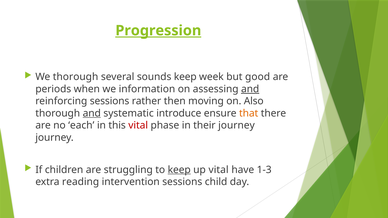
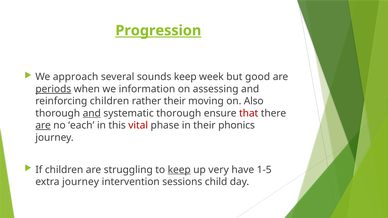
We thorough: thorough -> approach
periods underline: none -> present
and at (250, 89) underline: present -> none
reinforcing sessions: sessions -> children
rather then: then -> their
systematic introduce: introduce -> thorough
that colour: orange -> red
are at (43, 125) underline: none -> present
their journey: journey -> phonics
up vital: vital -> very
1-3: 1-3 -> 1-5
extra reading: reading -> journey
